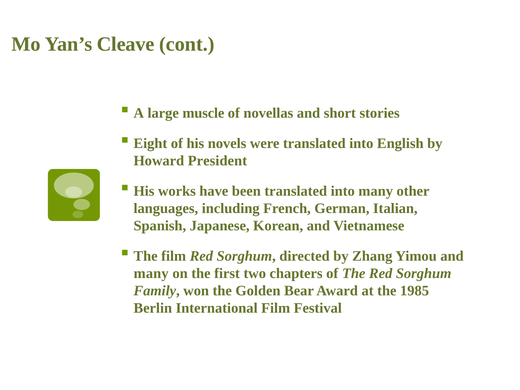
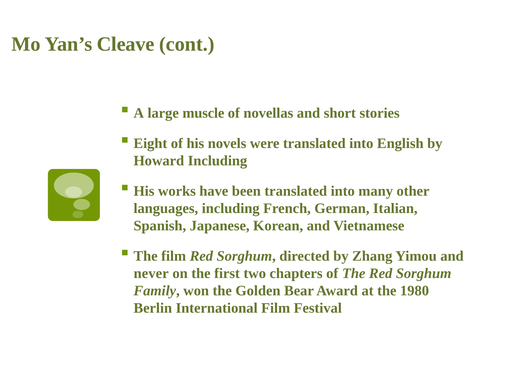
Howard President: President -> Including
many at (151, 273): many -> never
1985: 1985 -> 1980
